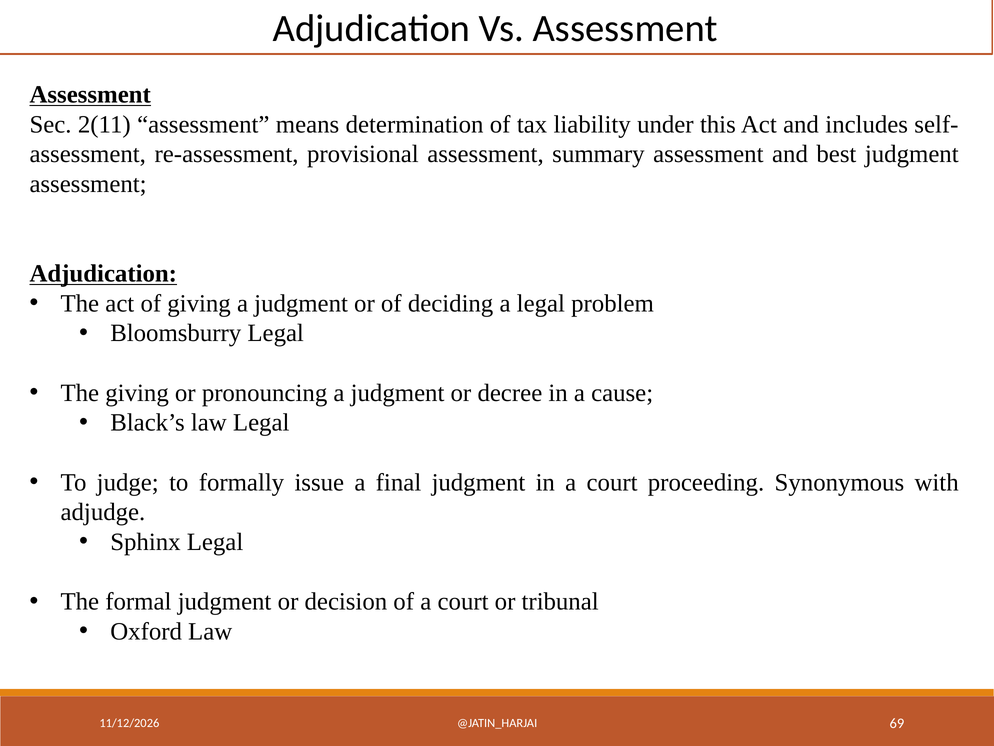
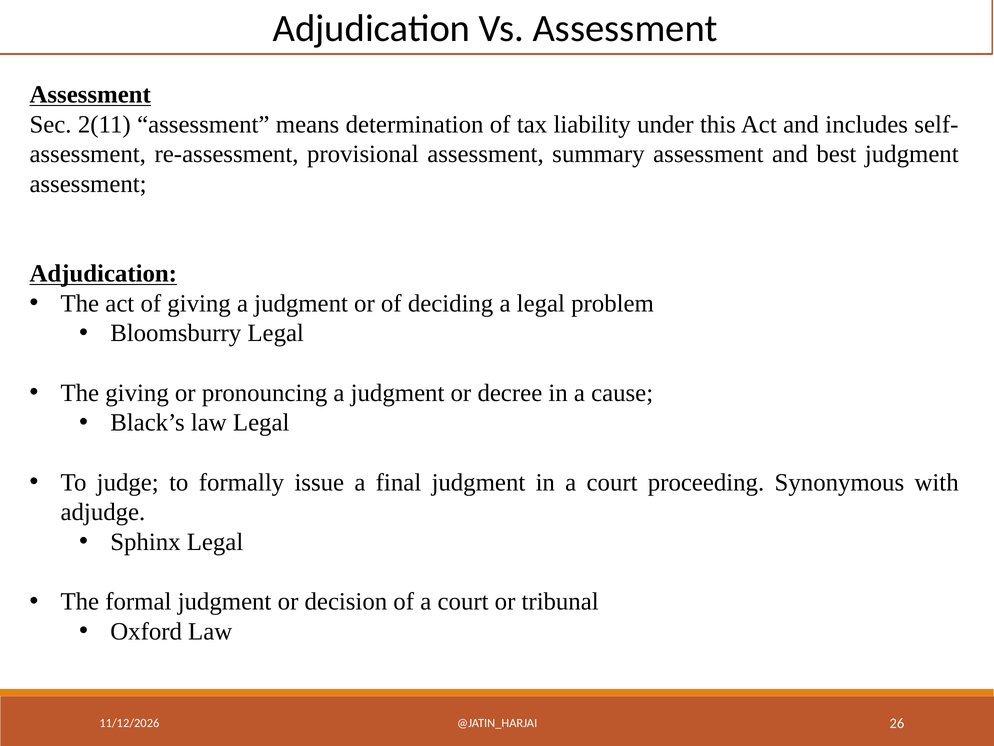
69: 69 -> 26
